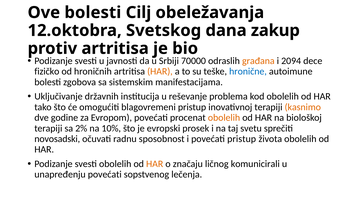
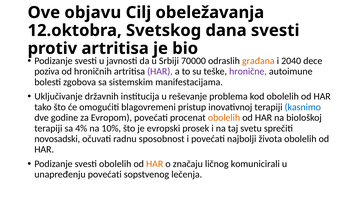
Ove bolesti: bolesti -> objavu
dana zakup: zakup -> svesti
2094: 2094 -> 2040
fizičko: fizičko -> poziva
HAR at (160, 71) colour: orange -> purple
hronične colour: blue -> purple
kasnimo colour: orange -> blue
2%: 2% -> 4%
povećati pristup: pristup -> najbolji
